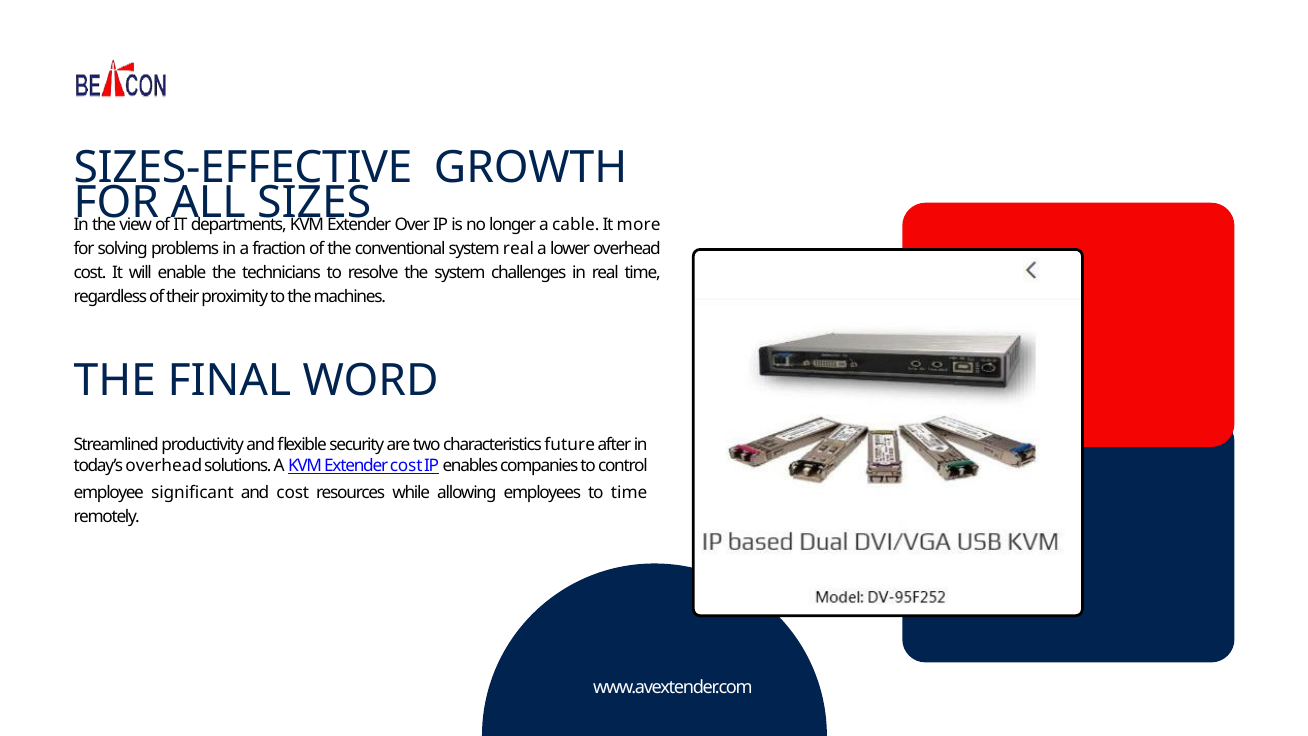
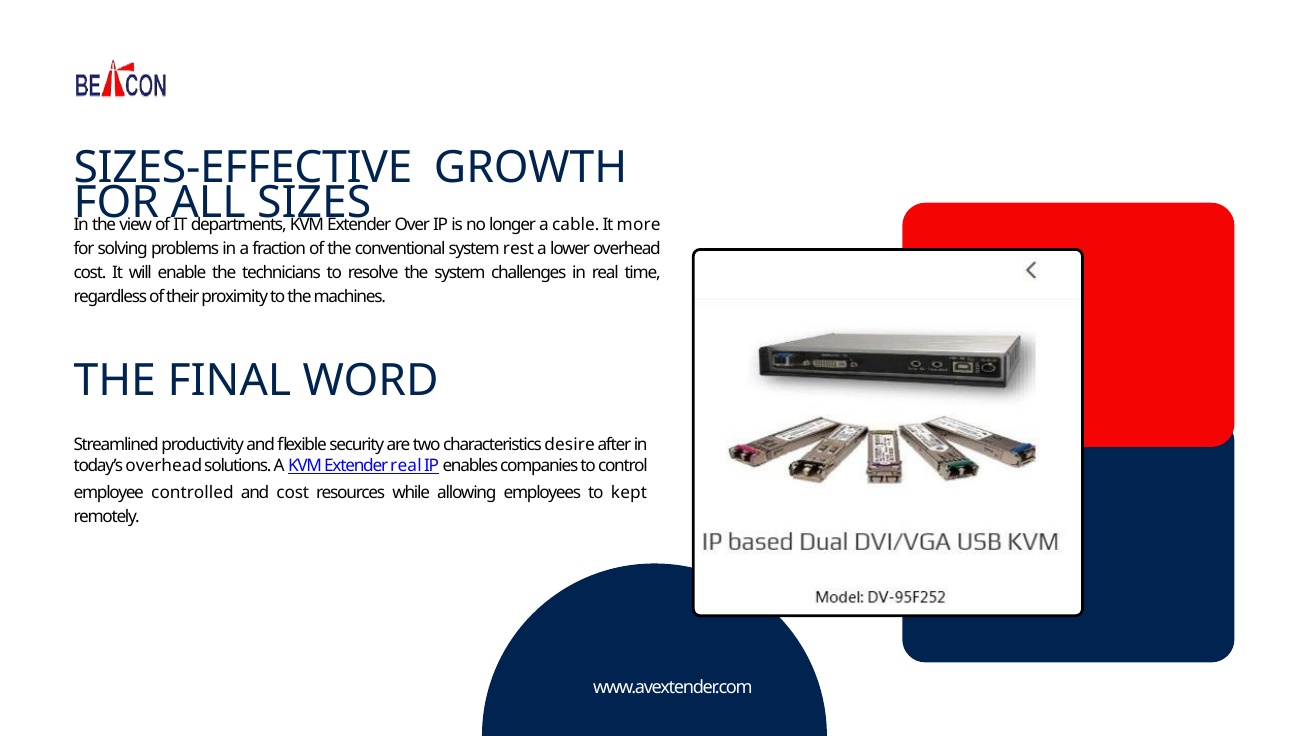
system real: real -> rest
future: future -> desire
Extender cost: cost -> real
significant: significant -> controlled
to time: time -> kept
